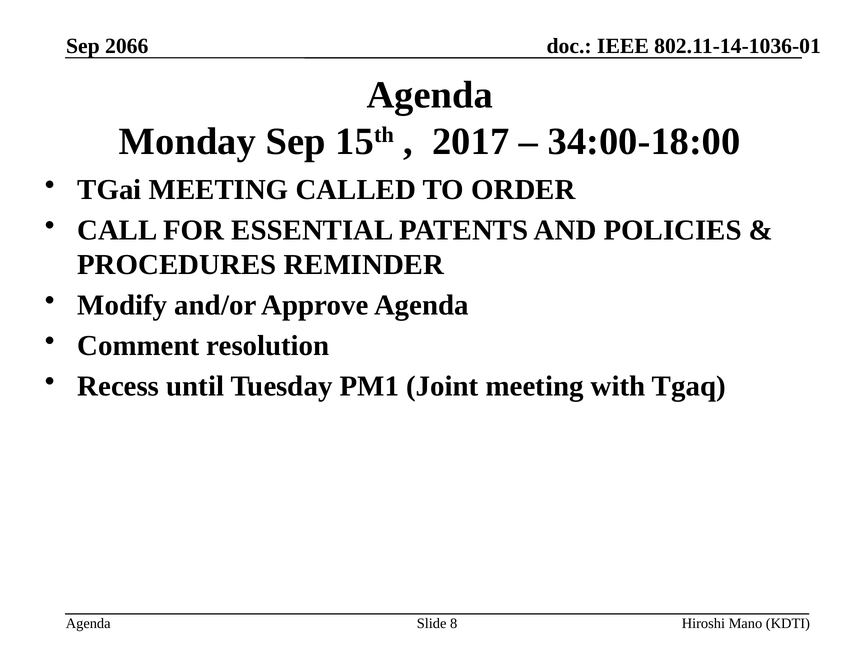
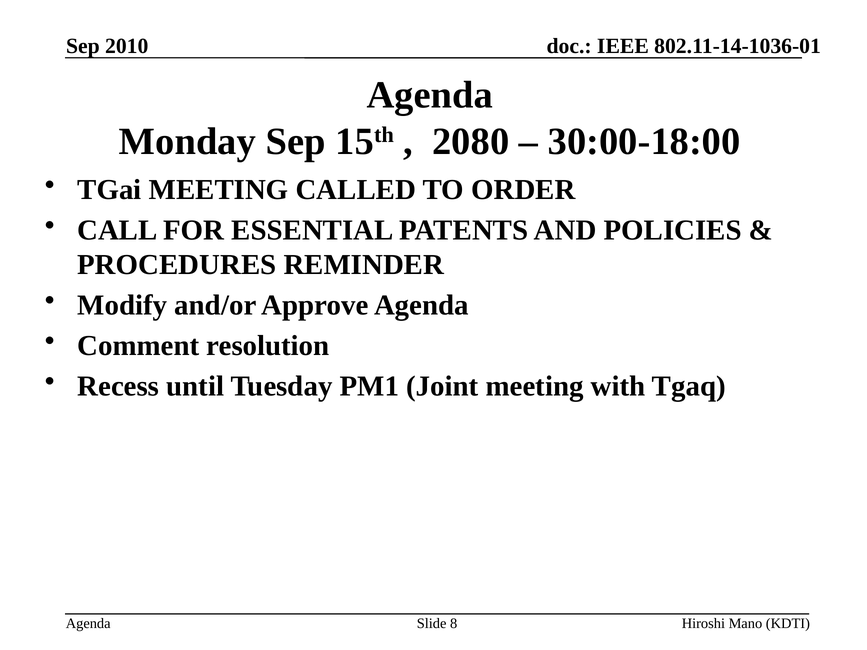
2066: 2066 -> 2010
2017: 2017 -> 2080
34:00-18:00: 34:00-18:00 -> 30:00-18:00
